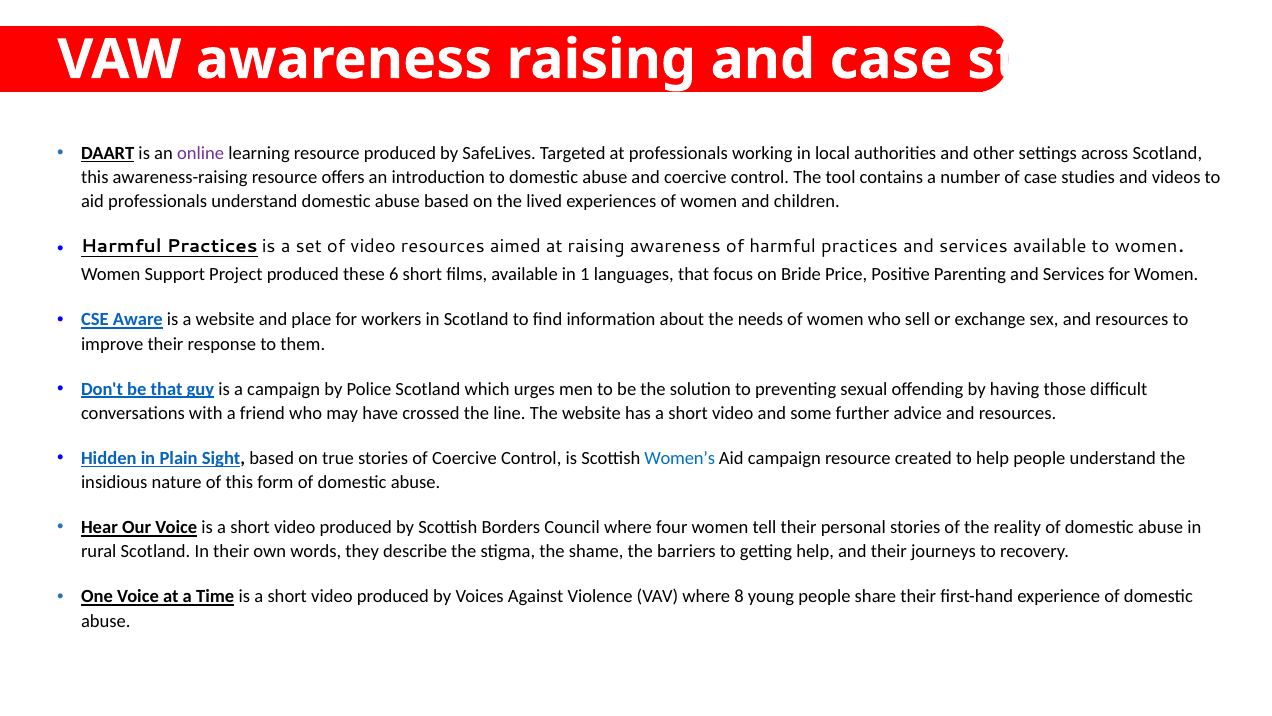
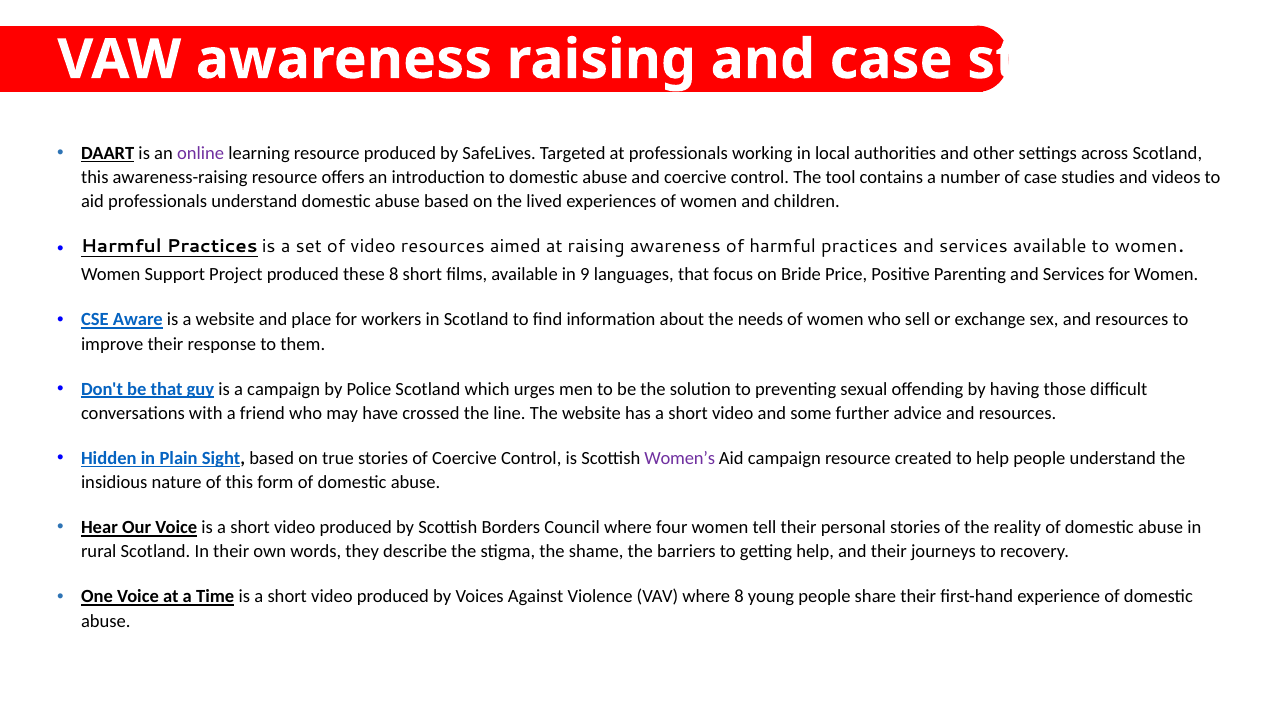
these 6: 6 -> 8
1: 1 -> 9
Women’s colour: blue -> purple
